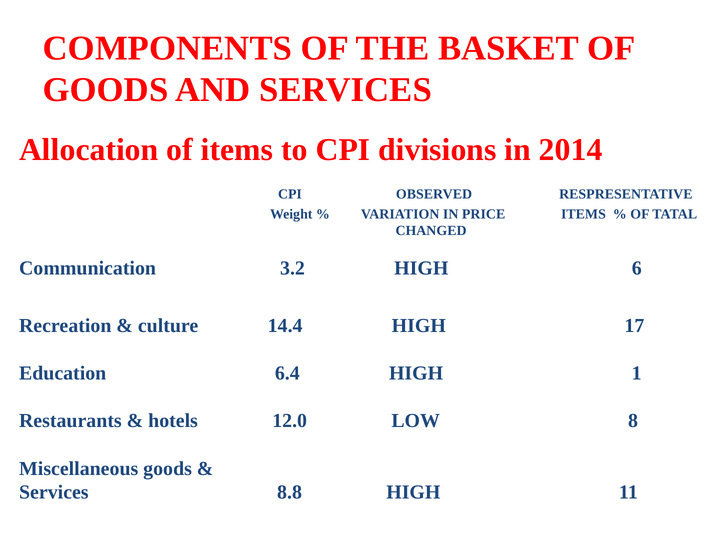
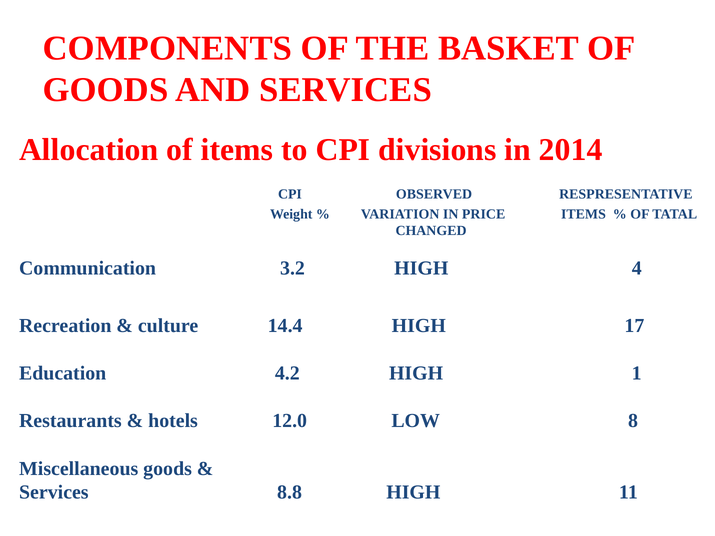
6: 6 -> 4
6.4: 6.4 -> 4.2
